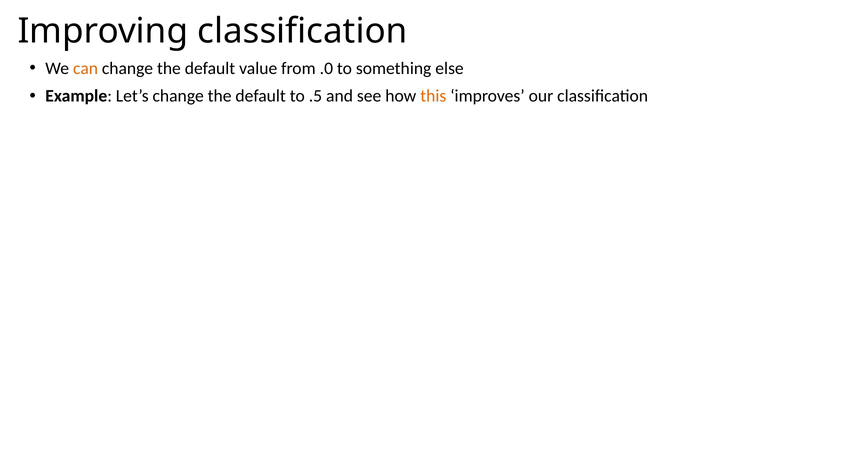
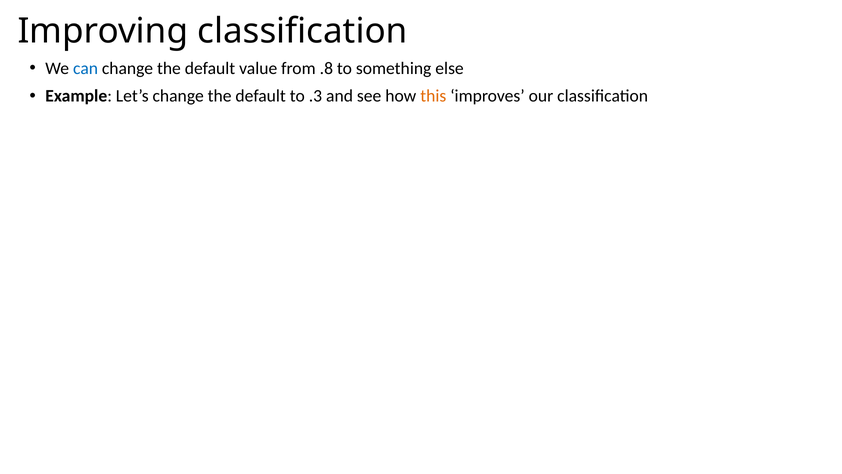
can colour: orange -> blue
.0: .0 -> .8
.5: .5 -> .3
